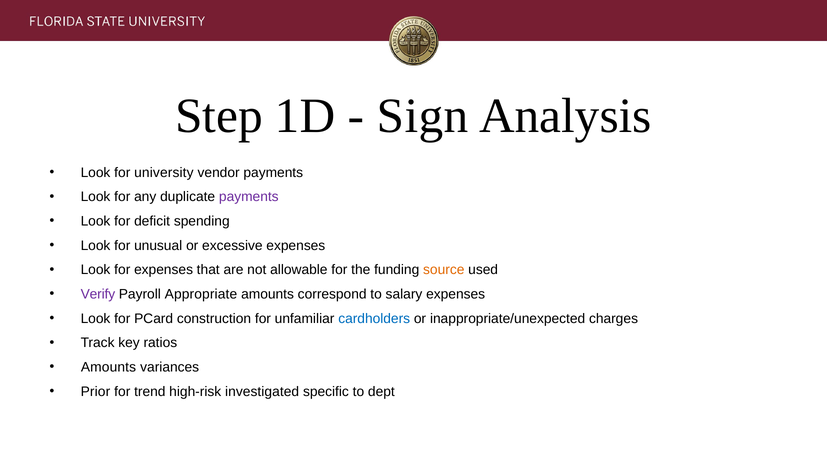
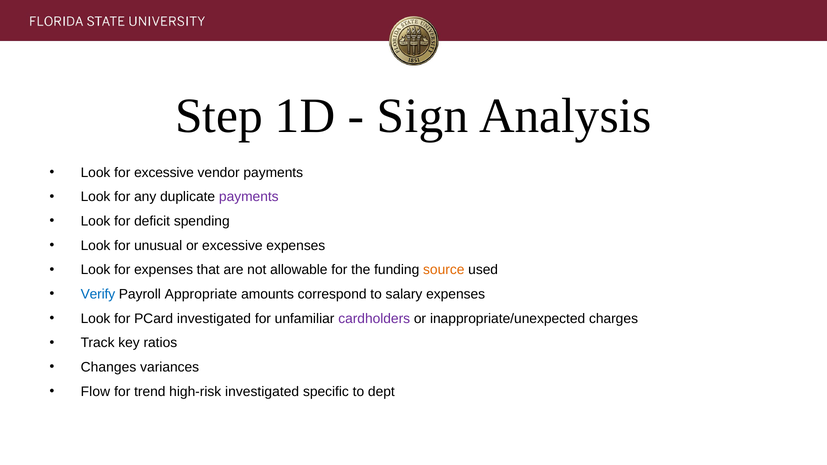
for university: university -> excessive
Verify colour: purple -> blue
PCard construction: construction -> investigated
cardholders colour: blue -> purple
Amounts at (108, 367): Amounts -> Changes
Prior: Prior -> Flow
